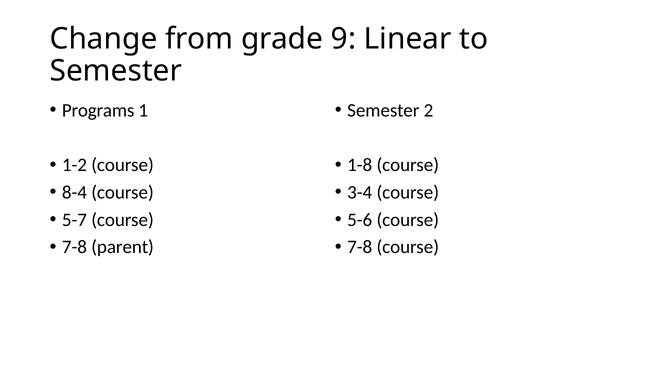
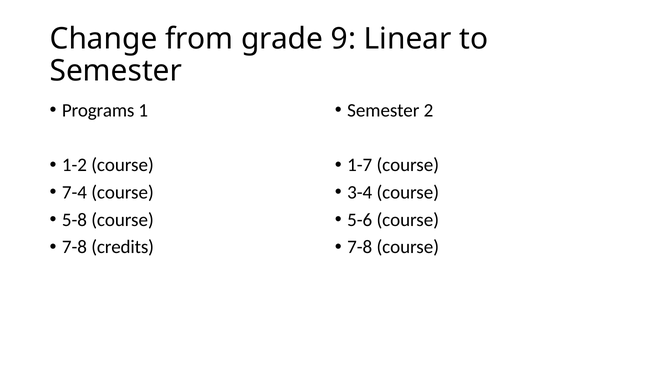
1-8: 1-8 -> 1-7
8-4: 8-4 -> 7-4
5-7: 5-7 -> 5-8
parent: parent -> credits
